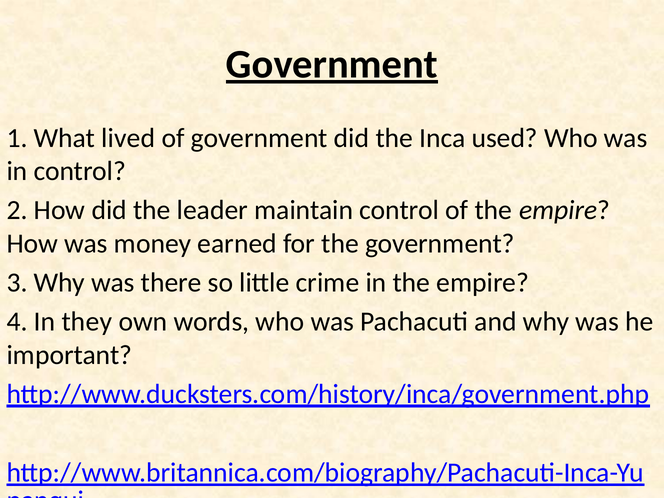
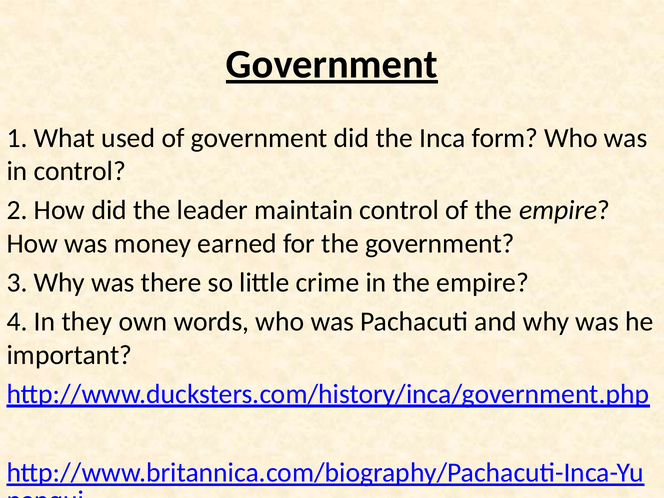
lived: lived -> used
used: used -> form
